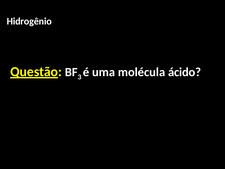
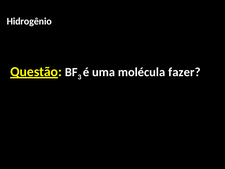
ácido: ácido -> fazer
